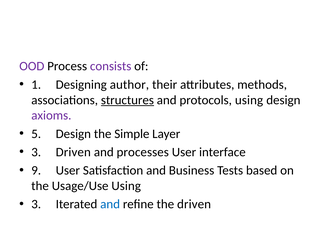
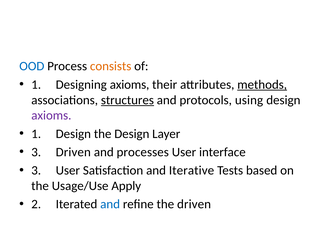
OOD colour: purple -> blue
consists colour: purple -> orange
Designing author: author -> axioms
methods underline: none -> present
5 at (36, 134): 5 -> 1
the Simple: Simple -> Design
9 at (36, 171): 9 -> 3
Business: Business -> Iterative
Usage/Use Using: Using -> Apply
3 at (36, 205): 3 -> 2
